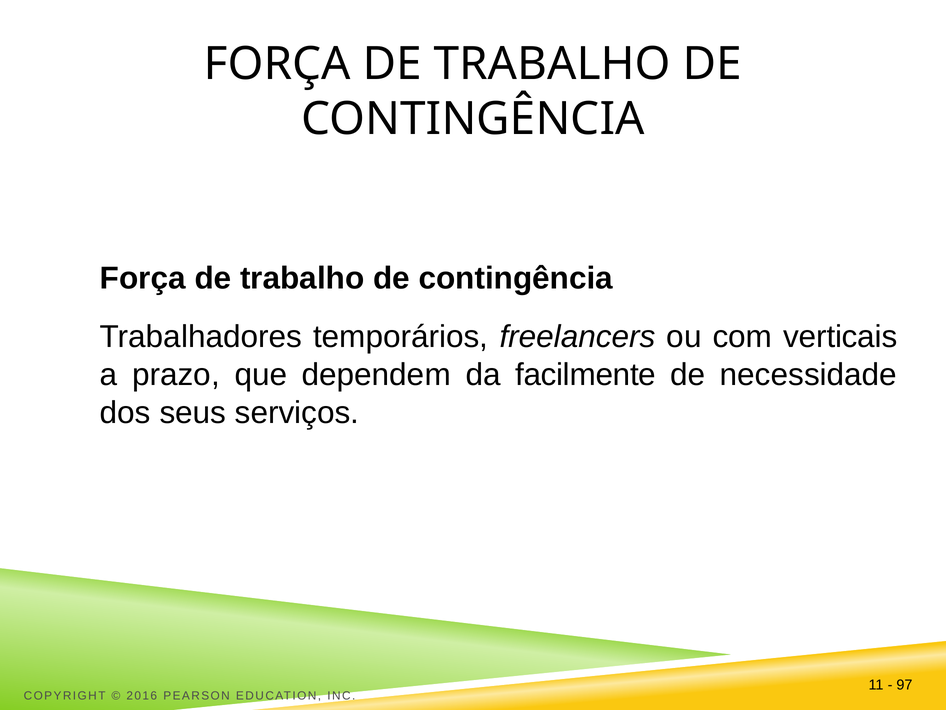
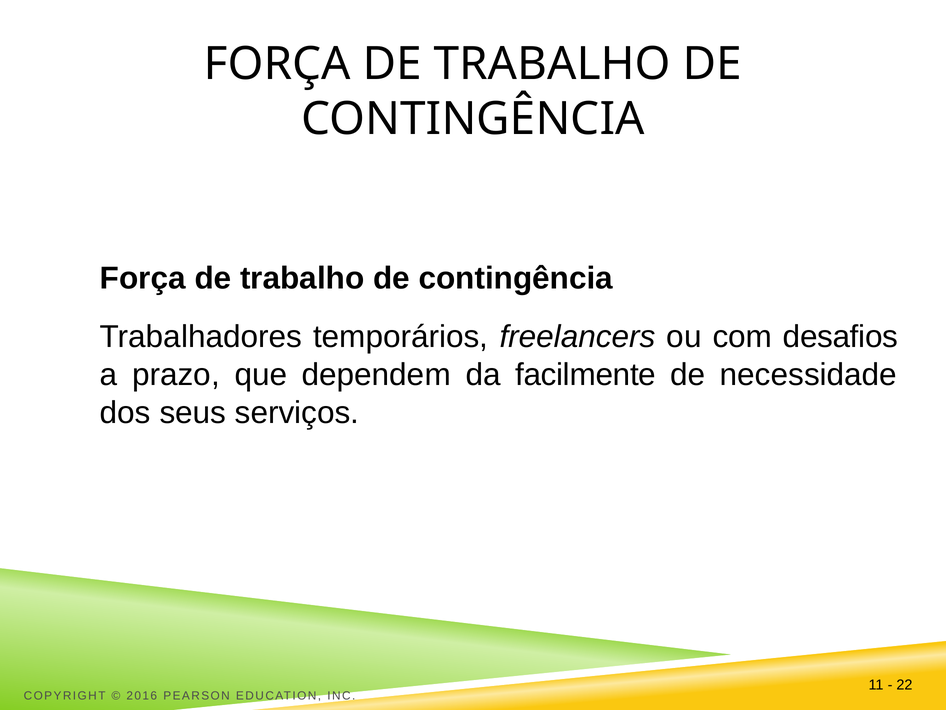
verticais: verticais -> desafios
97: 97 -> 22
